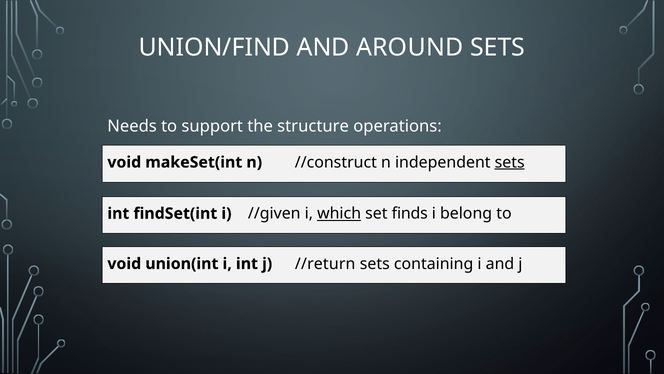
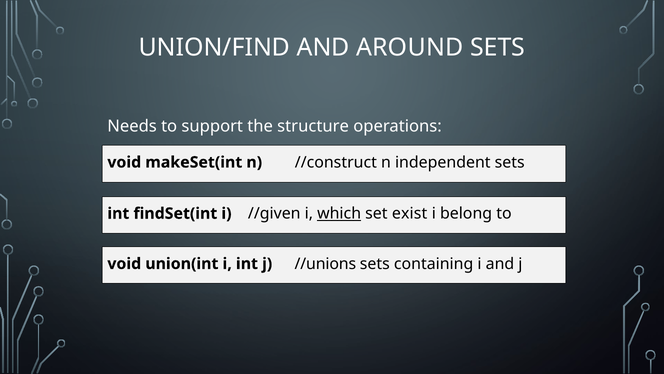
sets at (510, 162) underline: present -> none
finds: finds -> exist
//return: //return -> //unions
